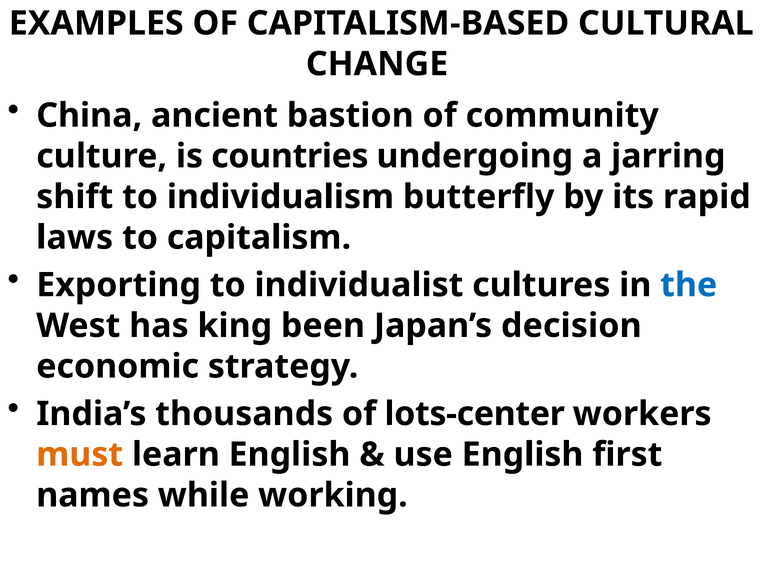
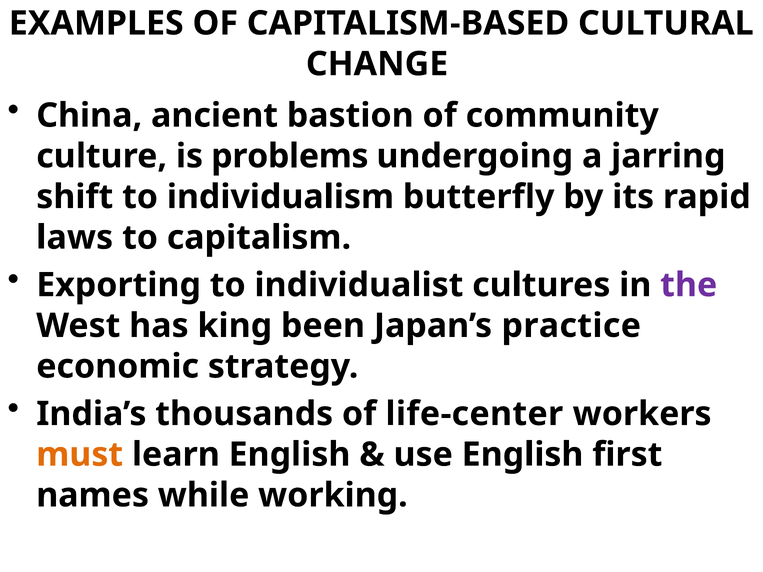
countries: countries -> problems
the colour: blue -> purple
decision: decision -> practice
lots-center: lots-center -> life-center
